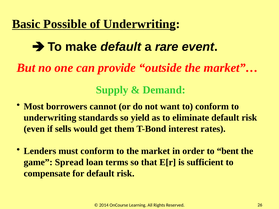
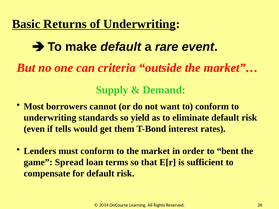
Possible: Possible -> Returns
provide: provide -> criteria
sells: sells -> tells
